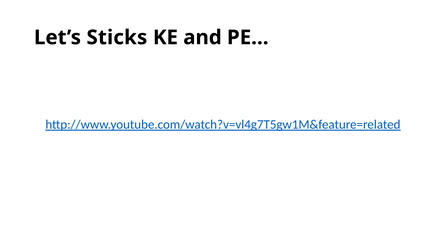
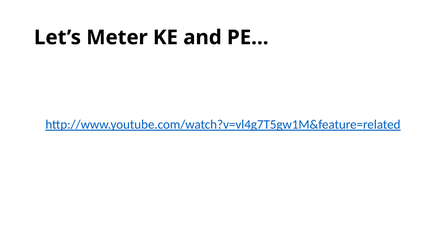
Sticks: Sticks -> Meter
